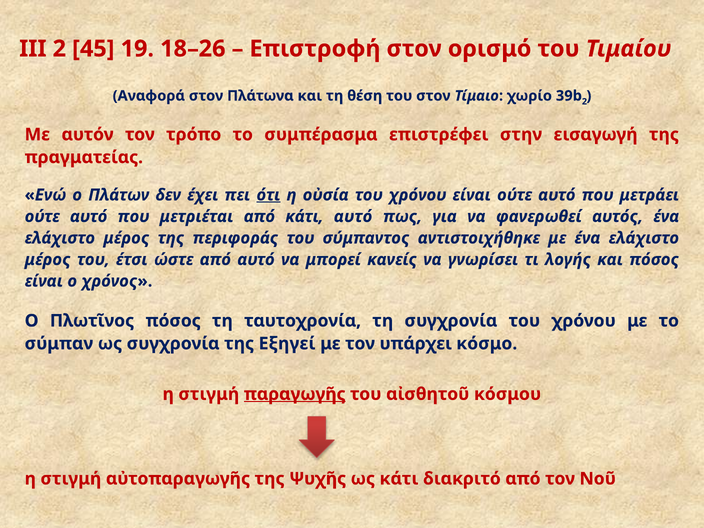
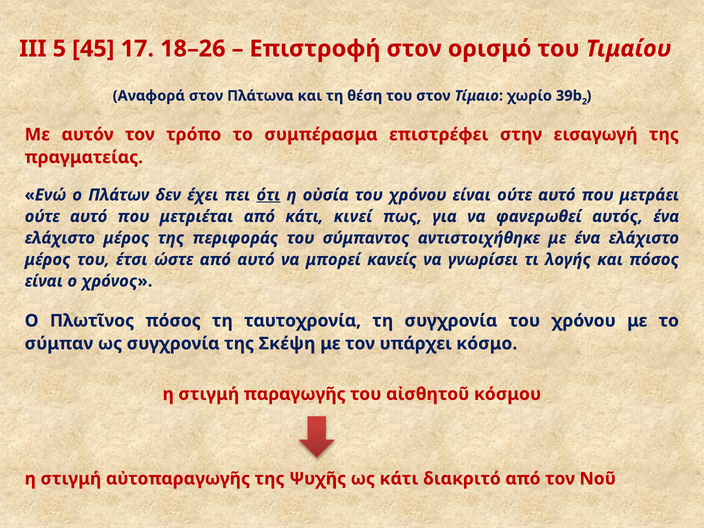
ΙΙΙ 2: 2 -> 5
19: 19 -> 17
κάτι αυτό: αυτό -> κινεί
Εξηγεί: Εξηγεί -> Σκέψη
παραγωγῆς underline: present -> none
